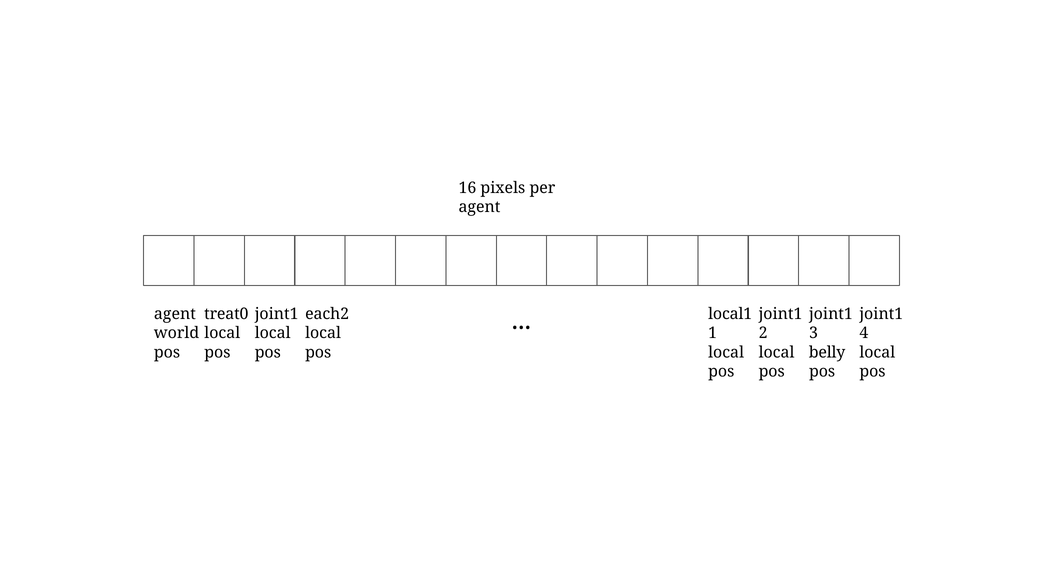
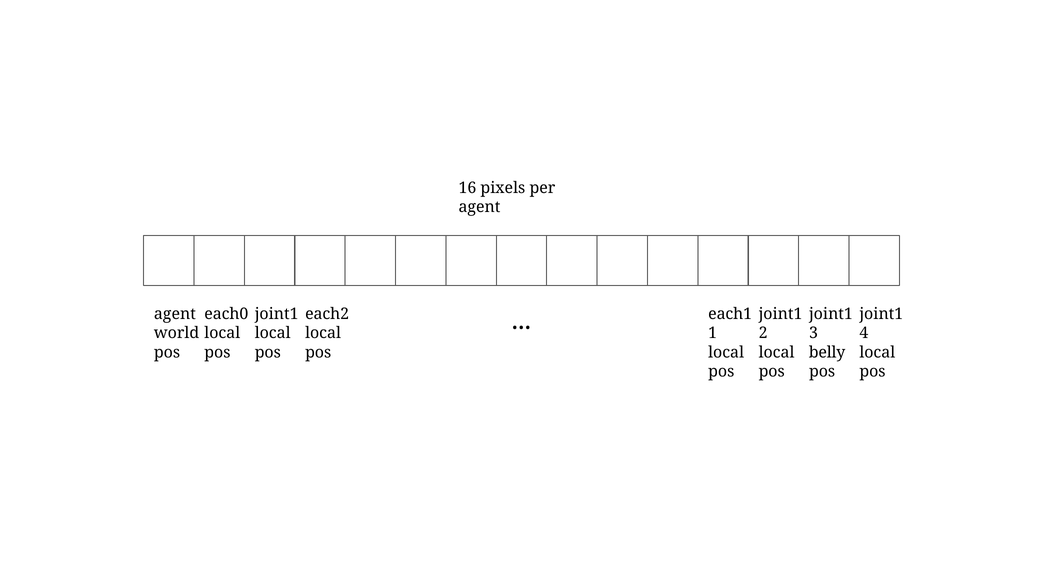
treat0: treat0 -> each0
local1: local1 -> each1
